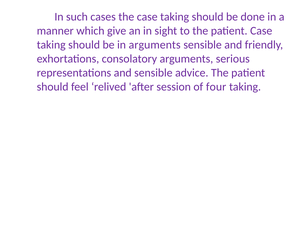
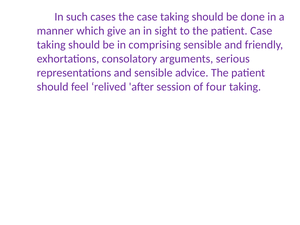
in arguments: arguments -> comprising
